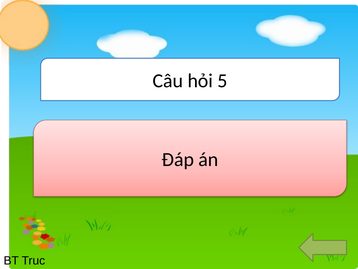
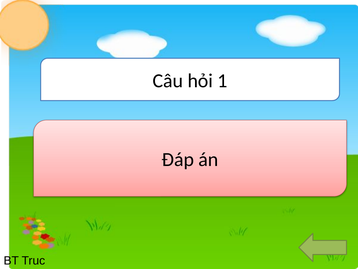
5: 5 -> 1
